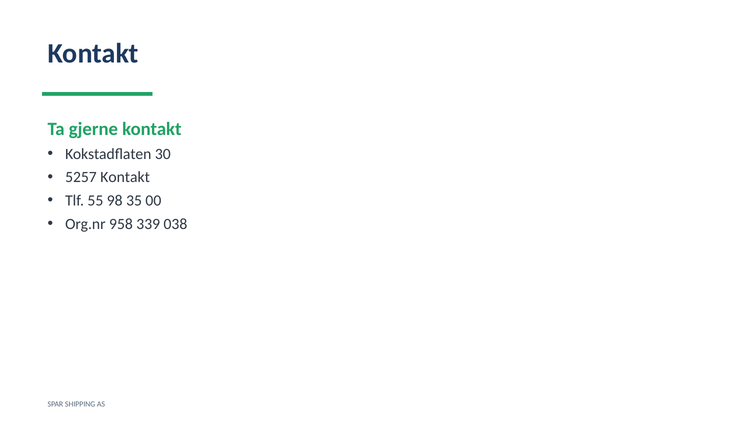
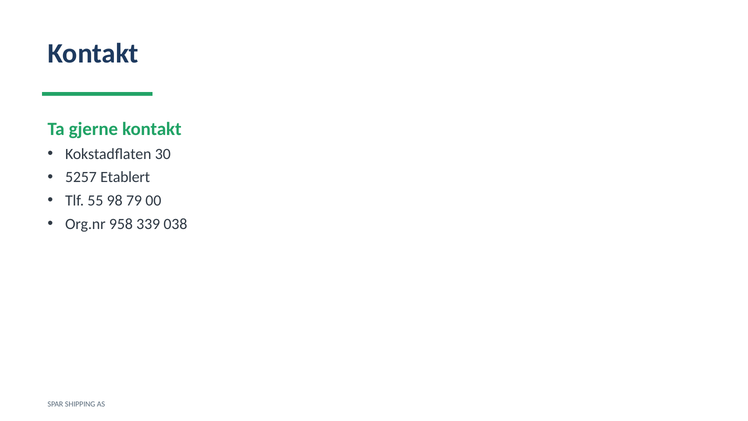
5257 Kontakt: Kontakt -> Etablert
35: 35 -> 79
